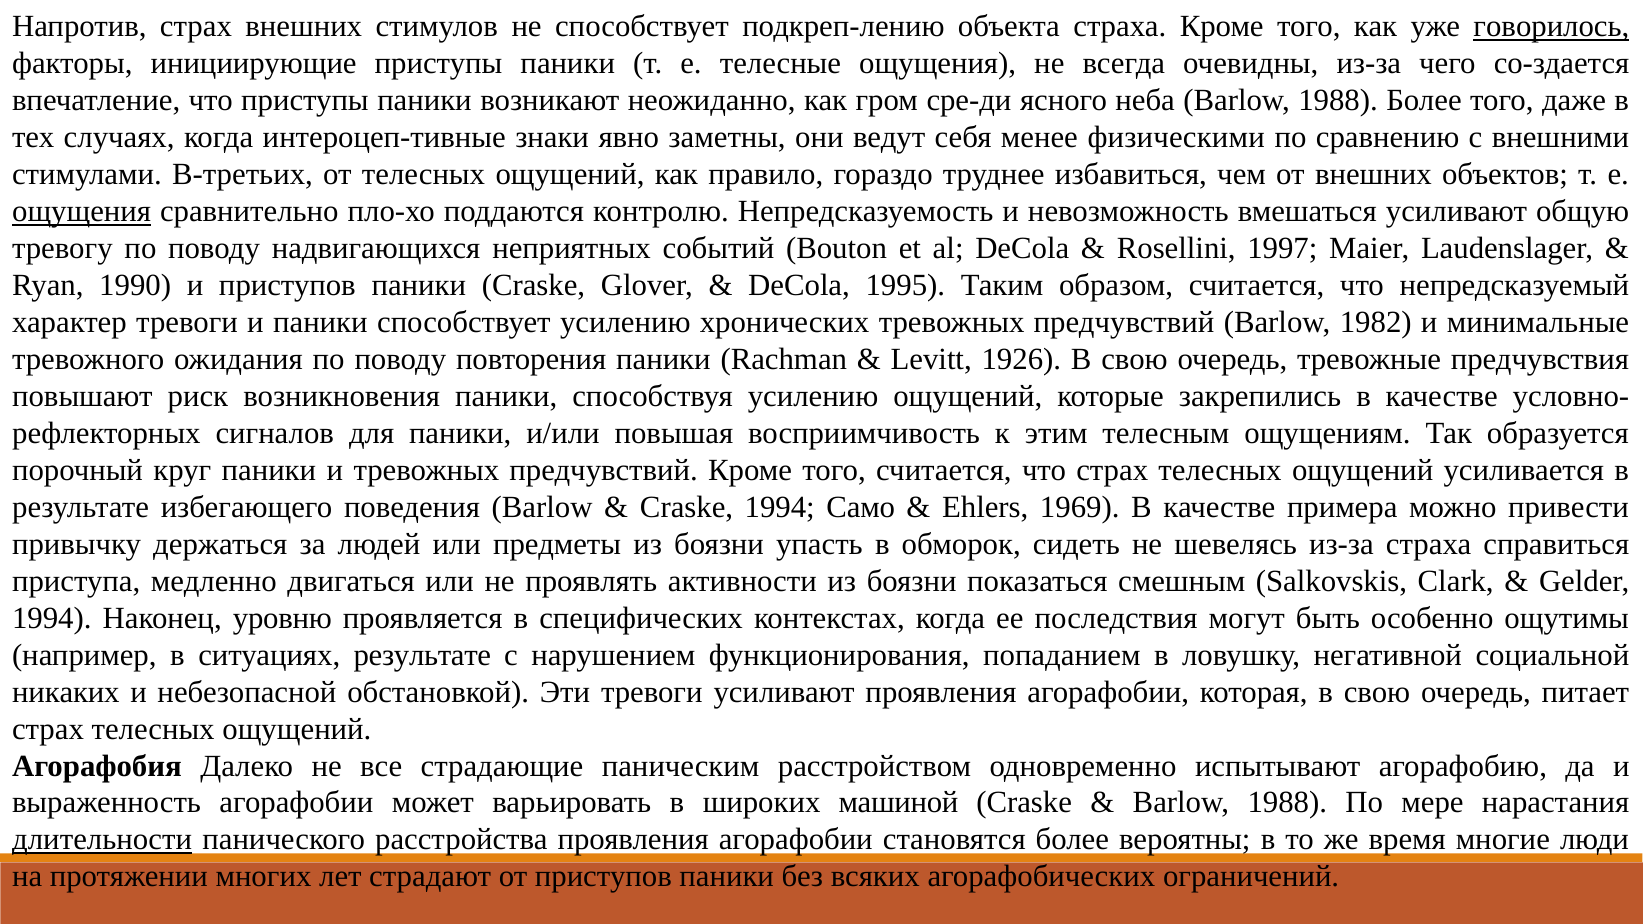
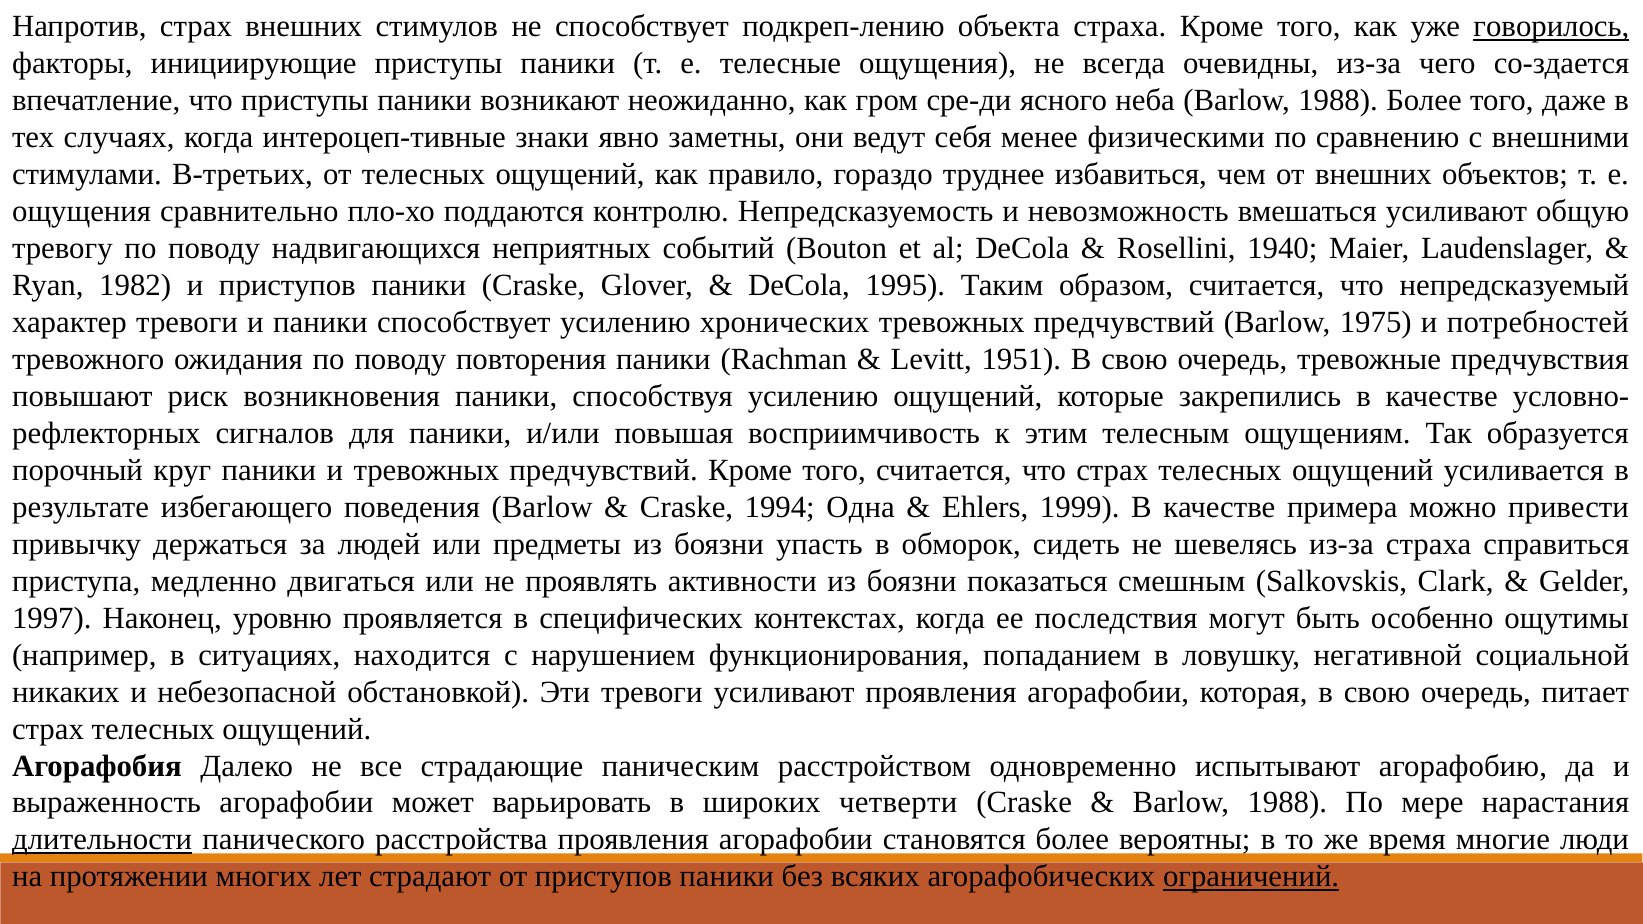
ощущения at (82, 211) underline: present -> none
1997: 1997 -> 1940
1990: 1990 -> 1982
1982: 1982 -> 1975
минимальные: минимальные -> потребностей
1926: 1926 -> 1951
Само: Само -> Одна
1969: 1969 -> 1999
1994 at (52, 618): 1994 -> 1997
ситуациях результате: результате -> находится
машиной: машиной -> четверти
ограничений underline: none -> present
